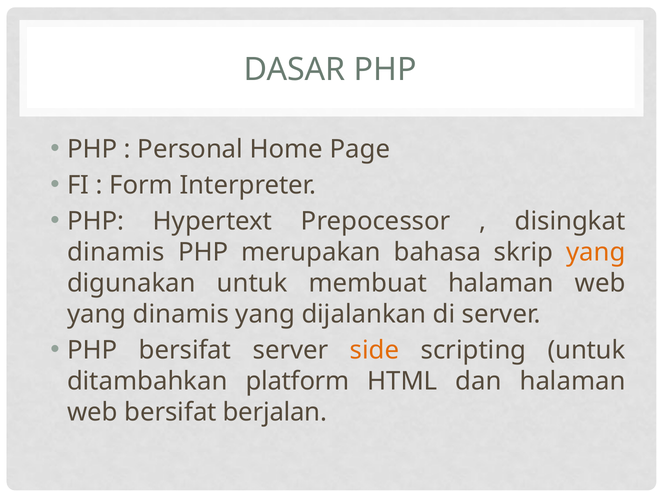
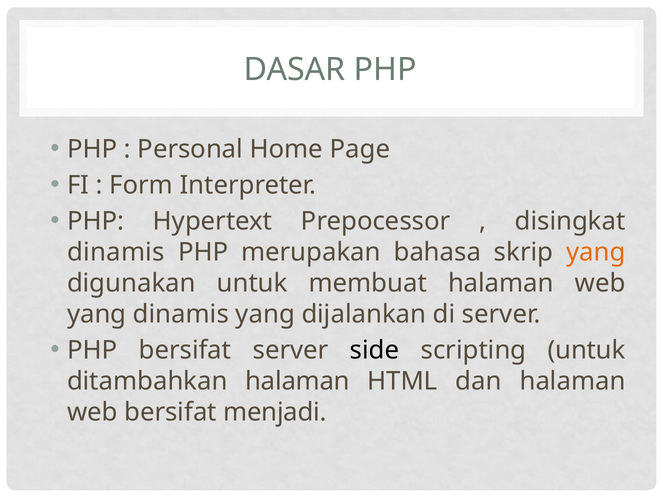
side colour: orange -> black
ditambahkan platform: platform -> halaman
berjalan: berjalan -> menjadi
